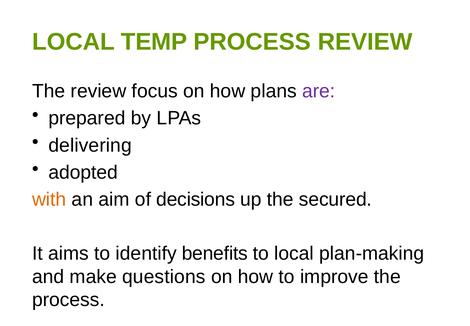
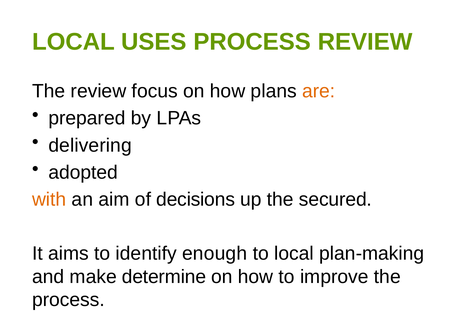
TEMP: TEMP -> USES
are colour: purple -> orange
benefits: benefits -> enough
questions: questions -> determine
